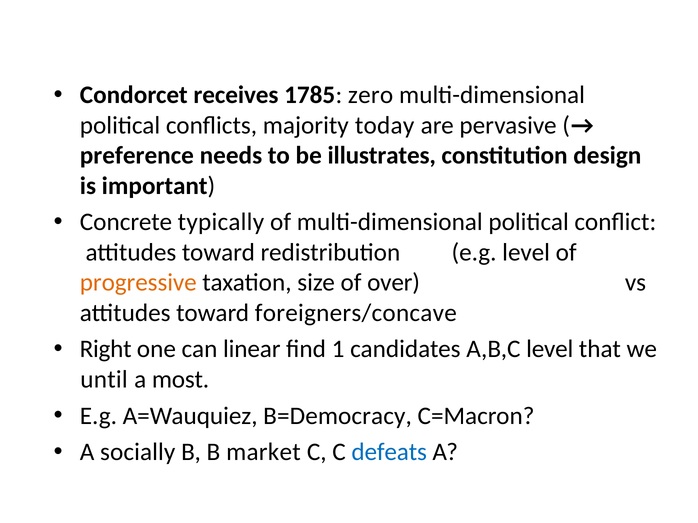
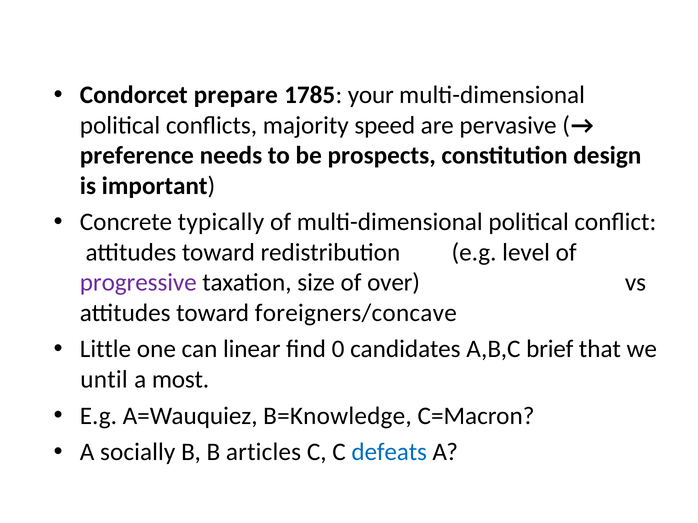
receives: receives -> prepare
zero: zero -> your
today: today -> speed
illustrates: illustrates -> prospects
progressive colour: orange -> purple
Right: Right -> Little
1: 1 -> 0
A,B,C level: level -> brief
B=Democracy: B=Democracy -> B=Knowledge
market: market -> articles
